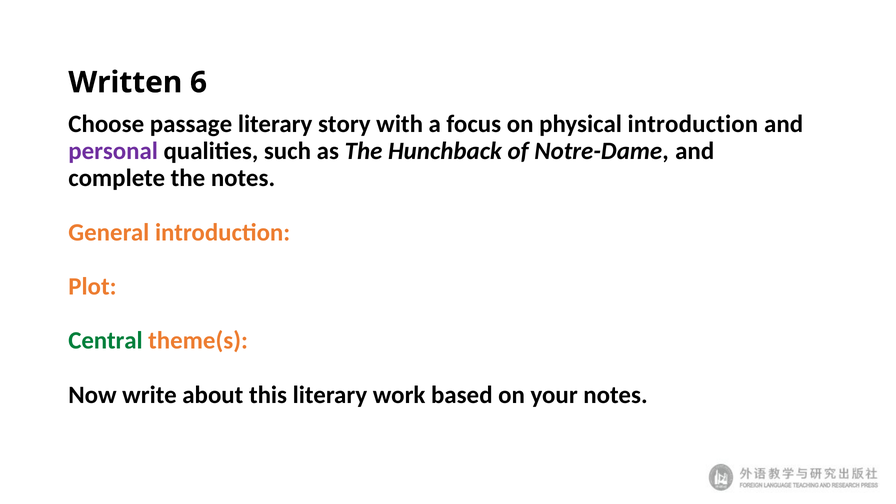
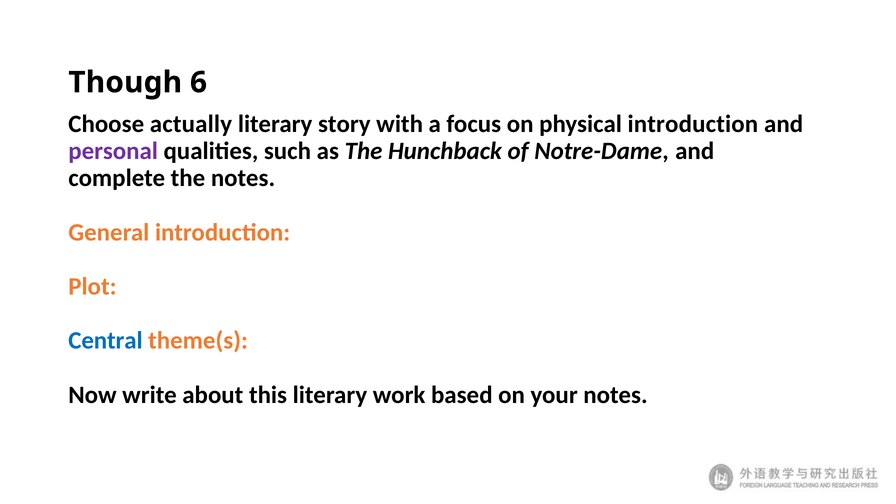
Written: Written -> Though
passage: passage -> actually
Central colour: green -> blue
